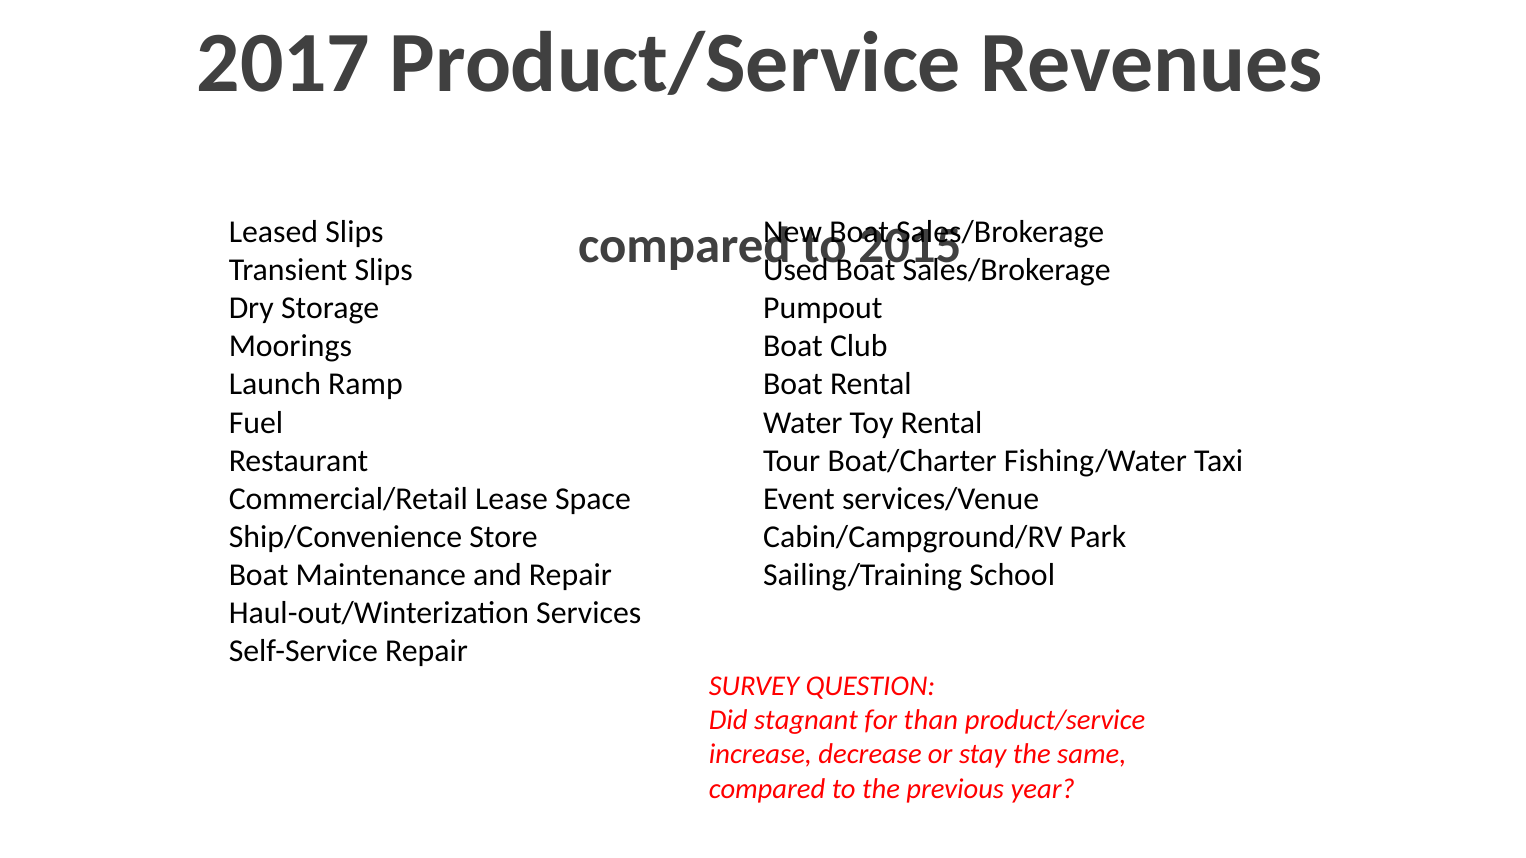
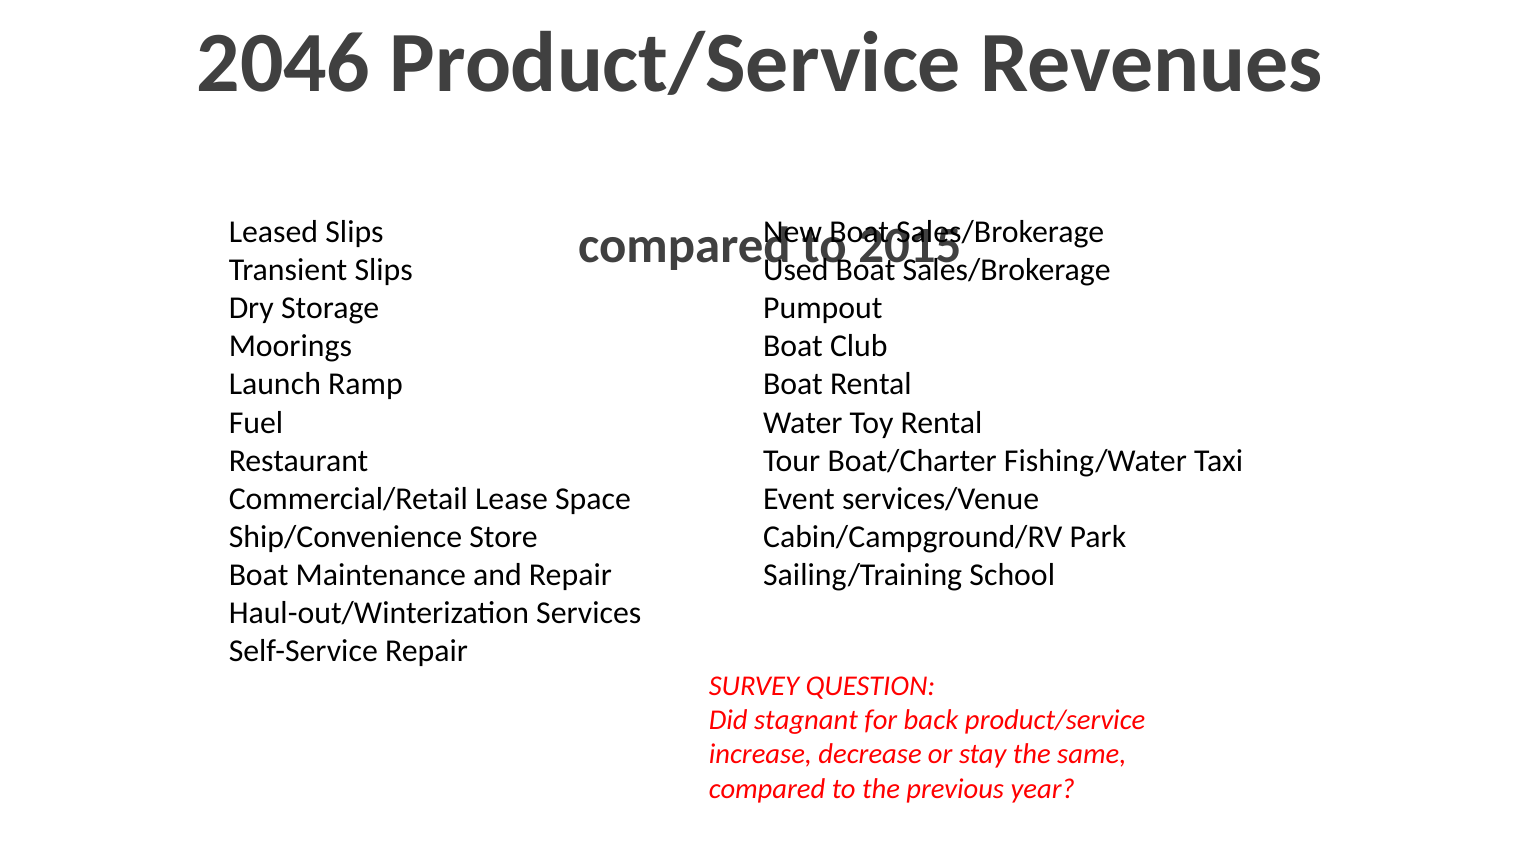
2017: 2017 -> 2046
than: than -> back
